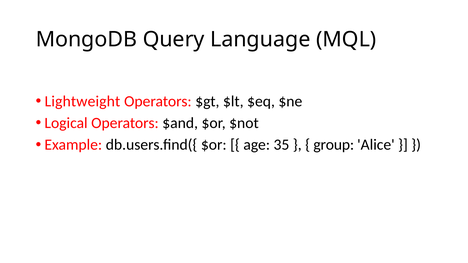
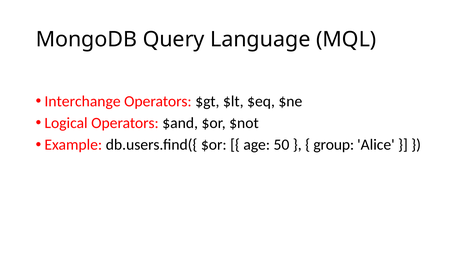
Lightweight: Lightweight -> Interchange
35: 35 -> 50
